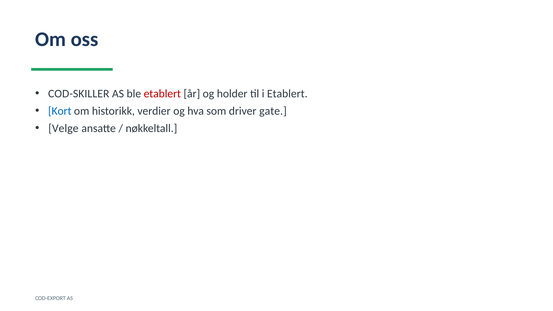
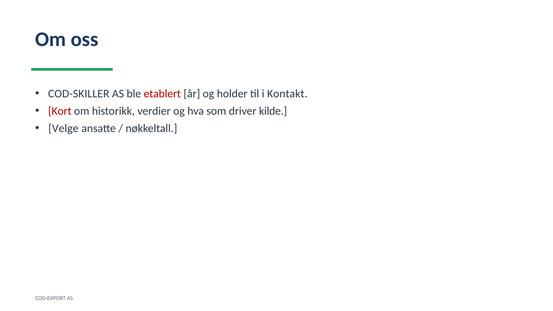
i Etablert: Etablert -> Kontakt
Kort colour: blue -> red
gate: gate -> kilde
